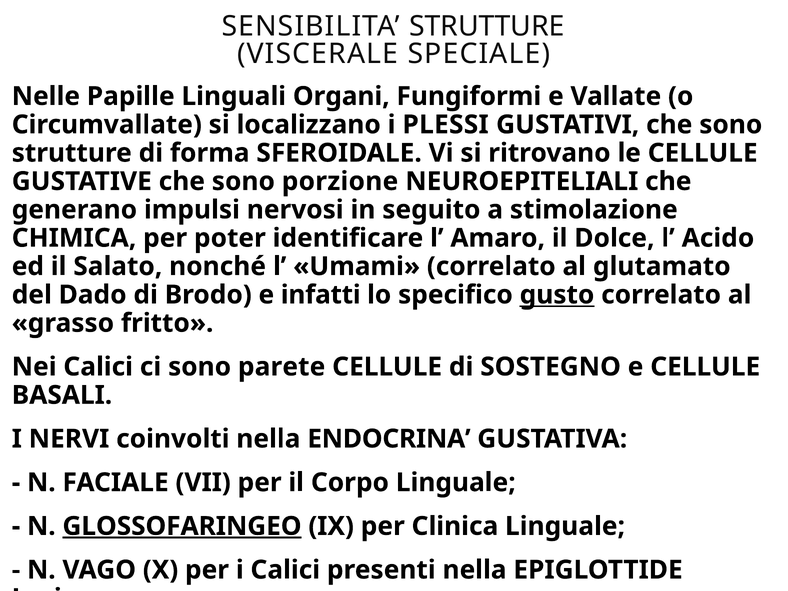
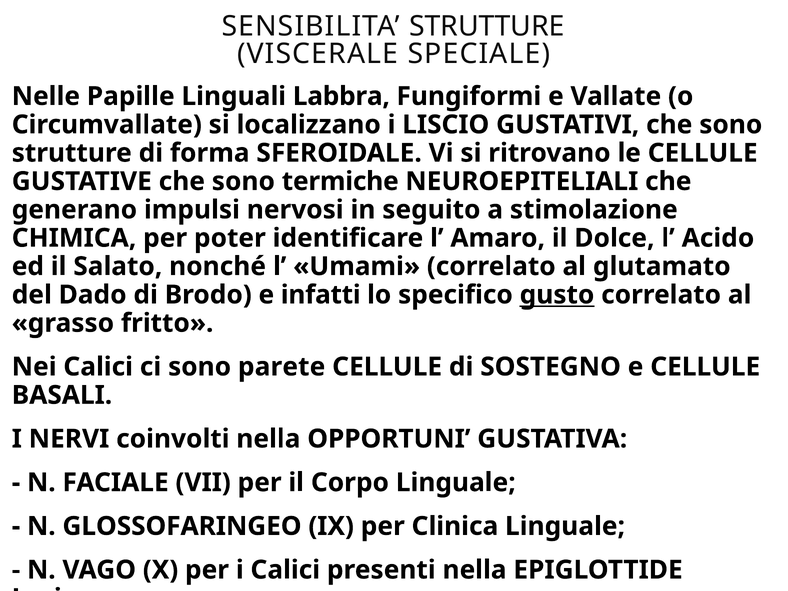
Organi: Organi -> Labbra
PLESSI: PLESSI -> LISCIO
porzione: porzione -> termiche
ENDOCRINA: ENDOCRINA -> OPPORTUNI
GLOSSOFARINGEO underline: present -> none
